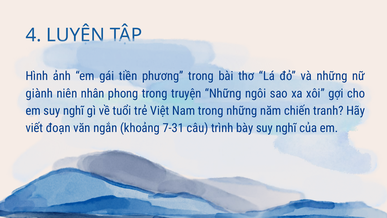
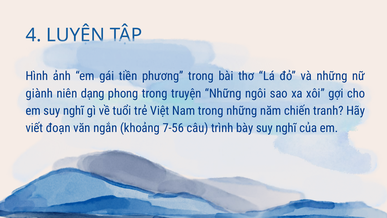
nhân: nhân -> dạng
7-31: 7-31 -> 7-56
